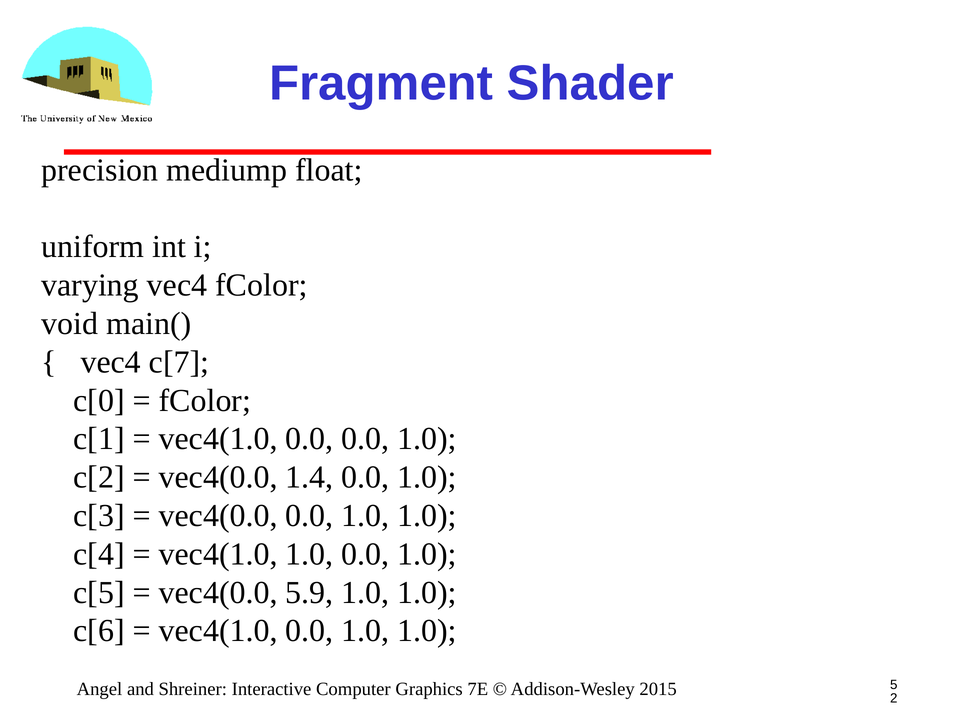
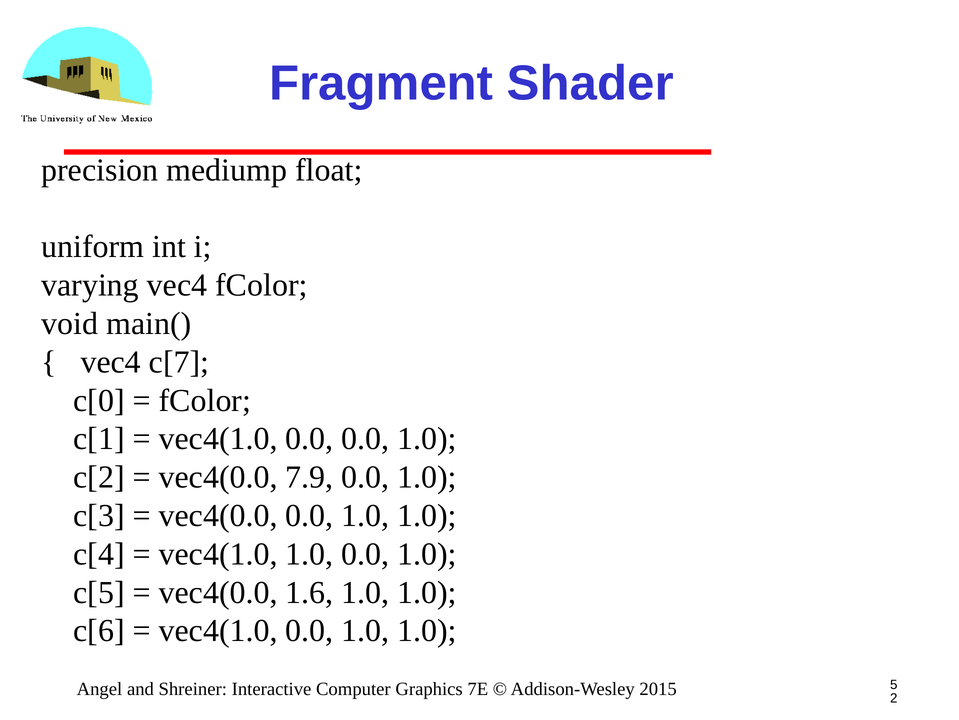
1.4: 1.4 -> 7.9
5.9: 5.9 -> 1.6
